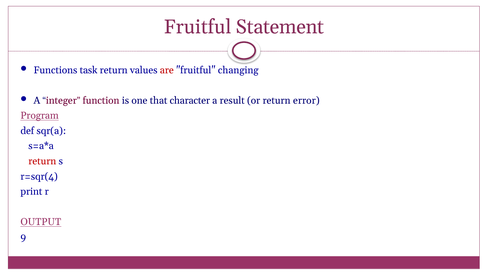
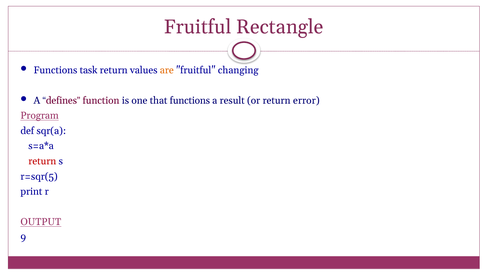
Statement: Statement -> Rectangle
are colour: red -> orange
integer: integer -> defines
that character: character -> functions
r=sqr(4: r=sqr(4 -> r=sqr(5
